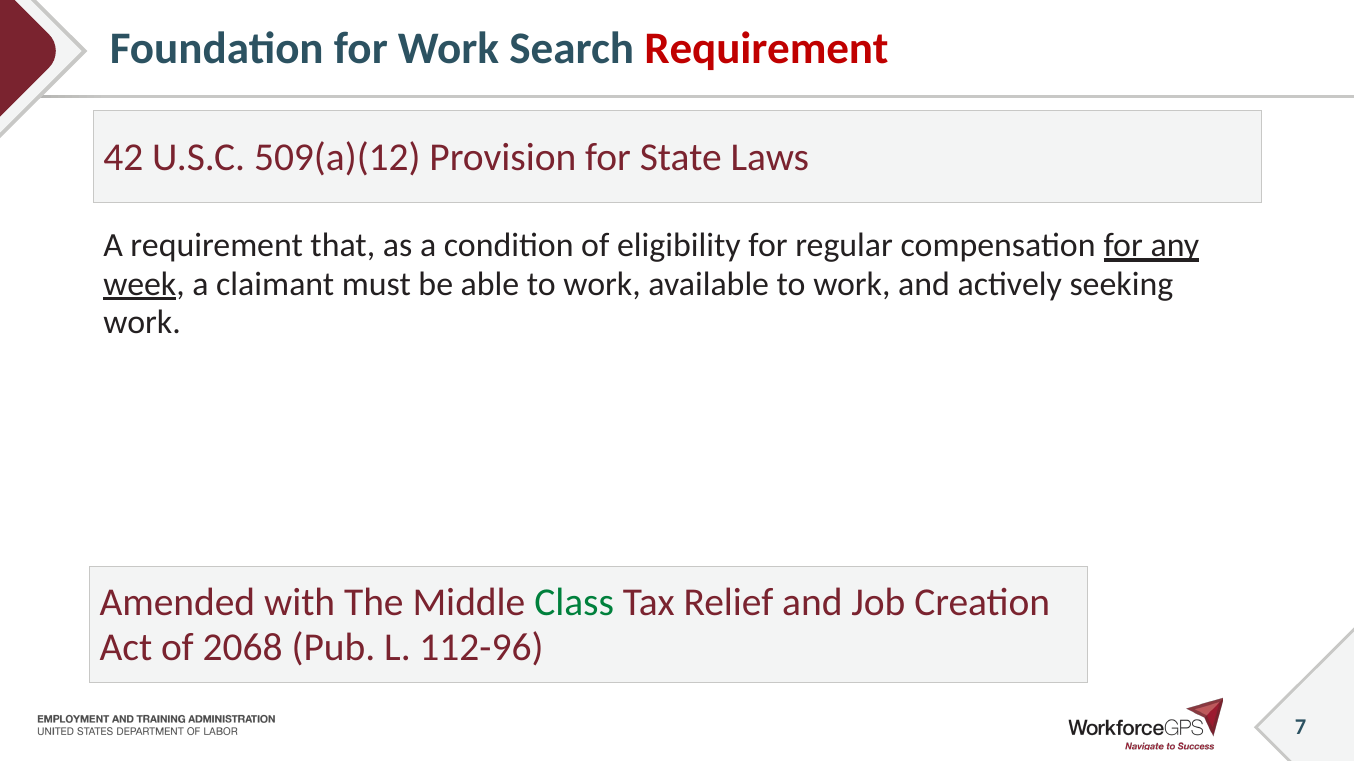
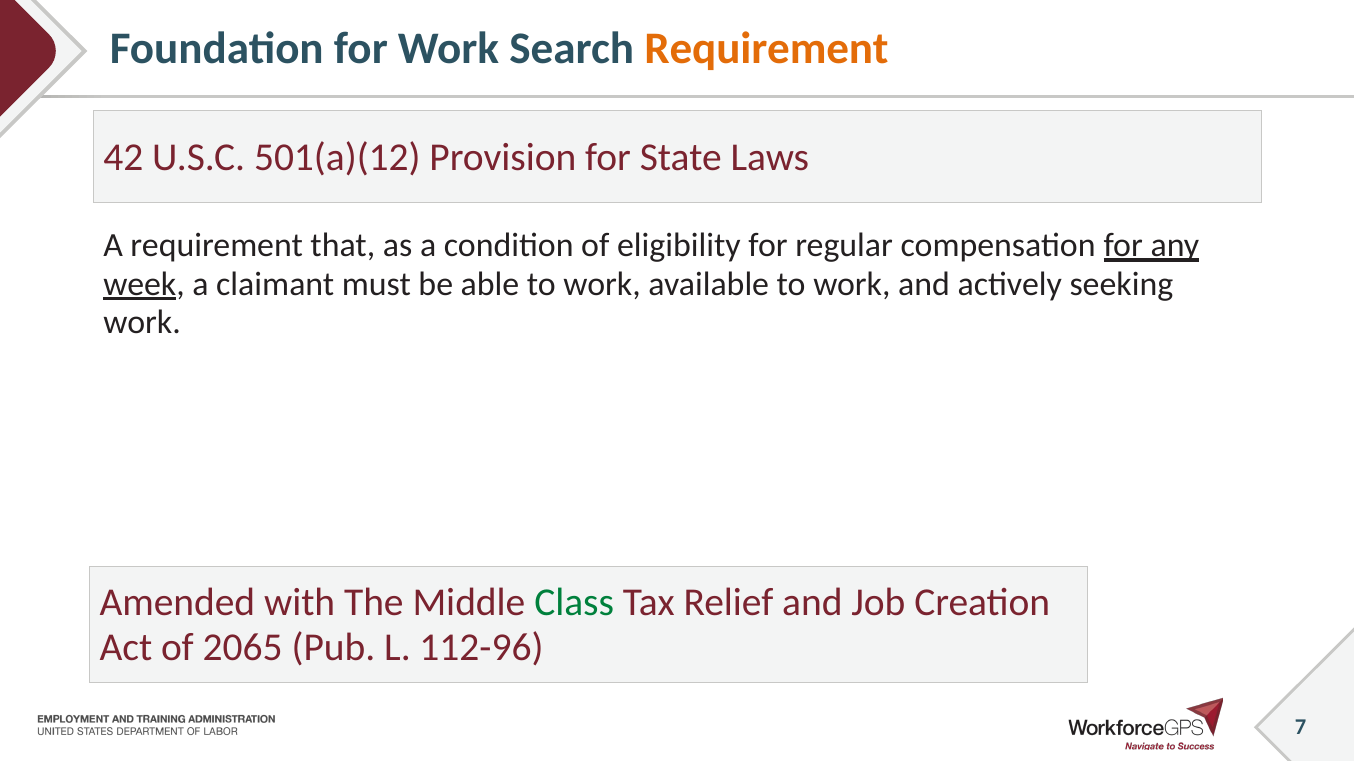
Requirement at (767, 48) colour: red -> orange
509(a)(12: 509(a)(12 -> 501(a)(12
2068: 2068 -> 2065
